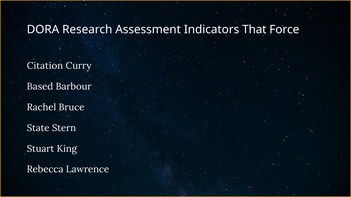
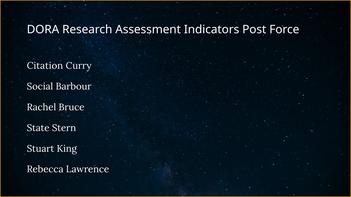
That: That -> Post
Based: Based -> Social
